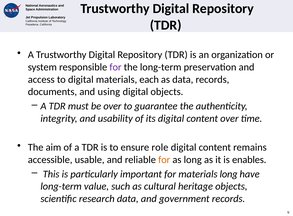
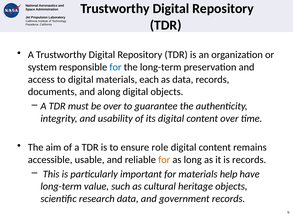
for at (115, 67) colour: purple -> blue
using: using -> along
is enables: enables -> records
materials long: long -> help
